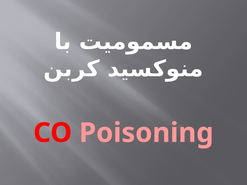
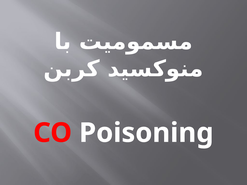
Poisoning colour: pink -> white
